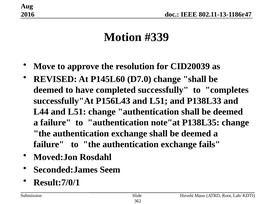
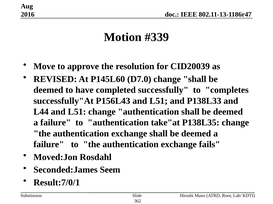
note"at: note"at -> take"at
